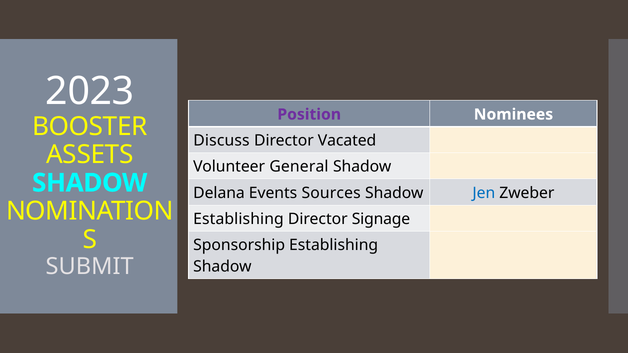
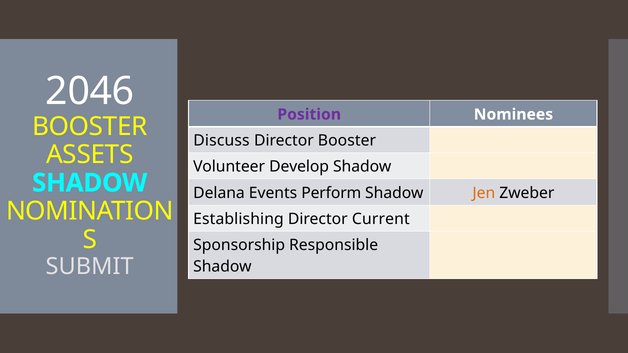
2023: 2023 -> 2046
Director Vacated: Vacated -> Booster
General: General -> Develop
Sources: Sources -> Perform
Jen colour: blue -> orange
Signage: Signage -> Current
Sponsorship Establishing: Establishing -> Responsible
